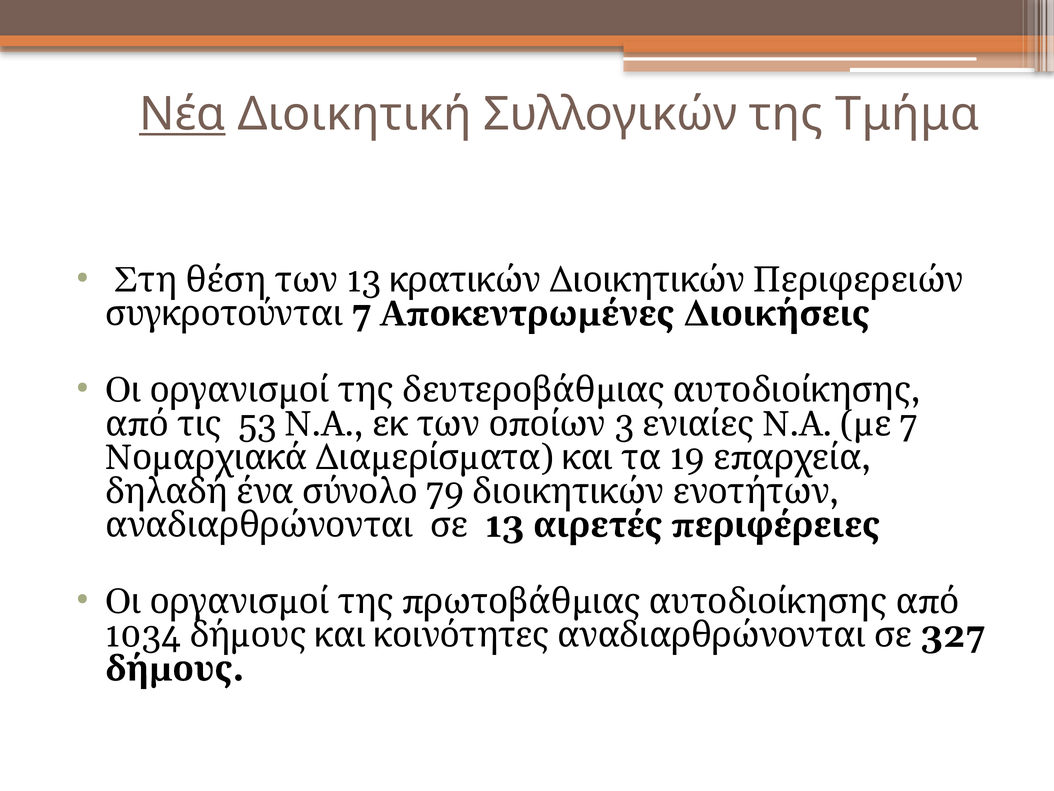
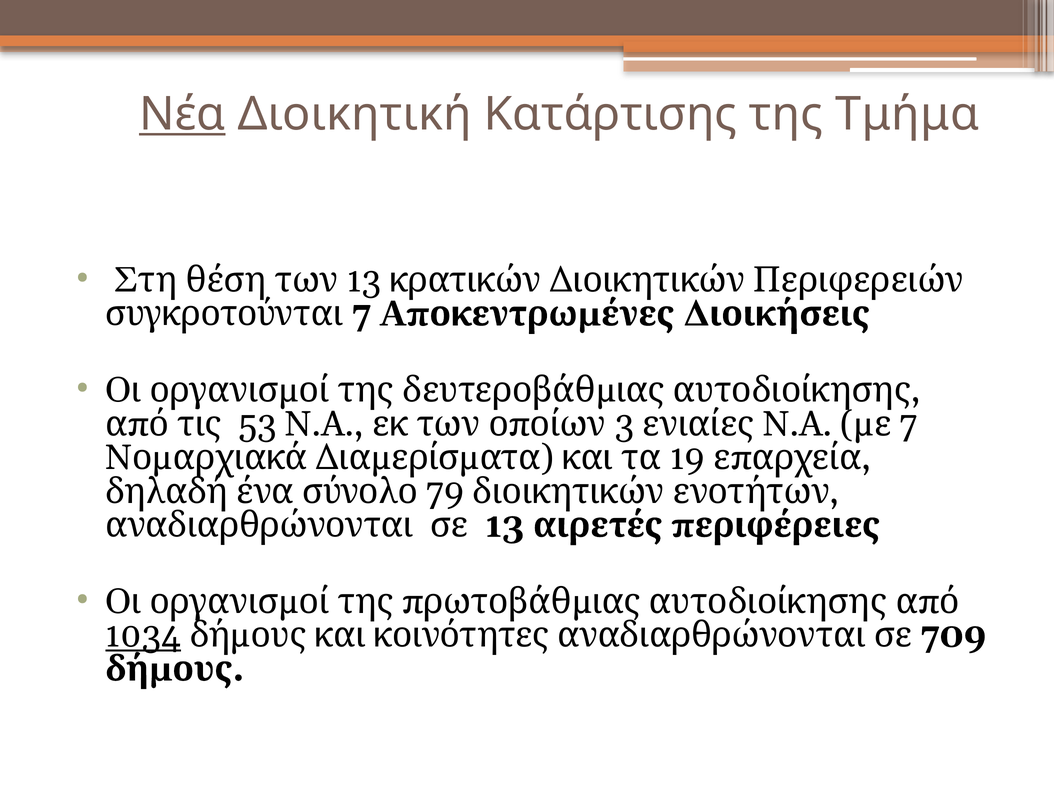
Συλλογικών: Συλλογικών -> Κατάρτισης
1034 underline: none -> present
327: 327 -> 709
